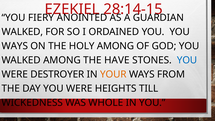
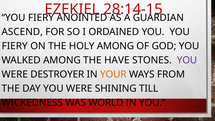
WALKED at (22, 32): WALKED -> ASCEND
WAYS at (15, 46): WAYS -> FIERY
YOU at (187, 60) colour: blue -> purple
HEIGHTS: HEIGHTS -> SHINING
WHOLE: WHOLE -> WORLD
